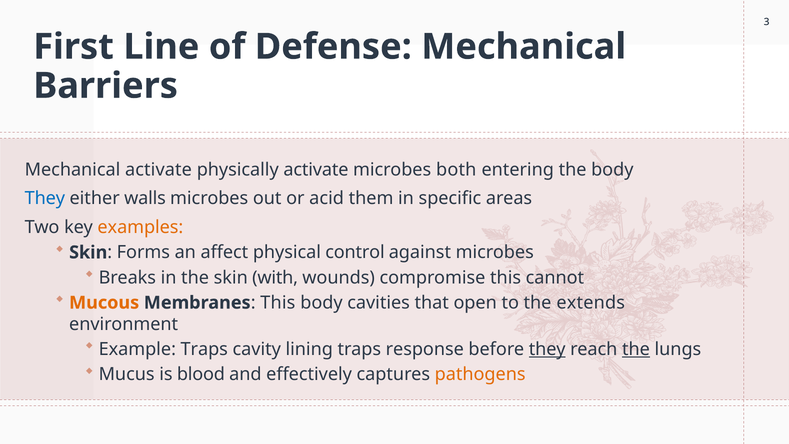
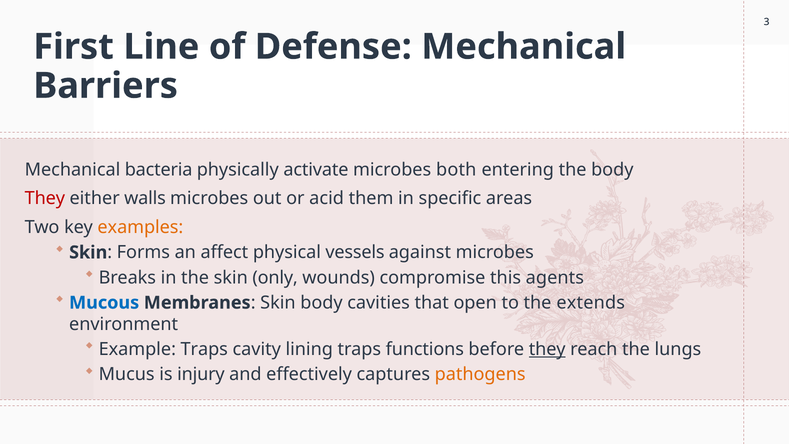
Mechanical activate: activate -> bacteria
They at (45, 198) colour: blue -> red
control: control -> vessels
with: with -> only
cannot: cannot -> agents
Mucous colour: orange -> blue
This at (278, 303): This -> Skin
response: response -> functions
the at (636, 349) underline: present -> none
blood: blood -> injury
